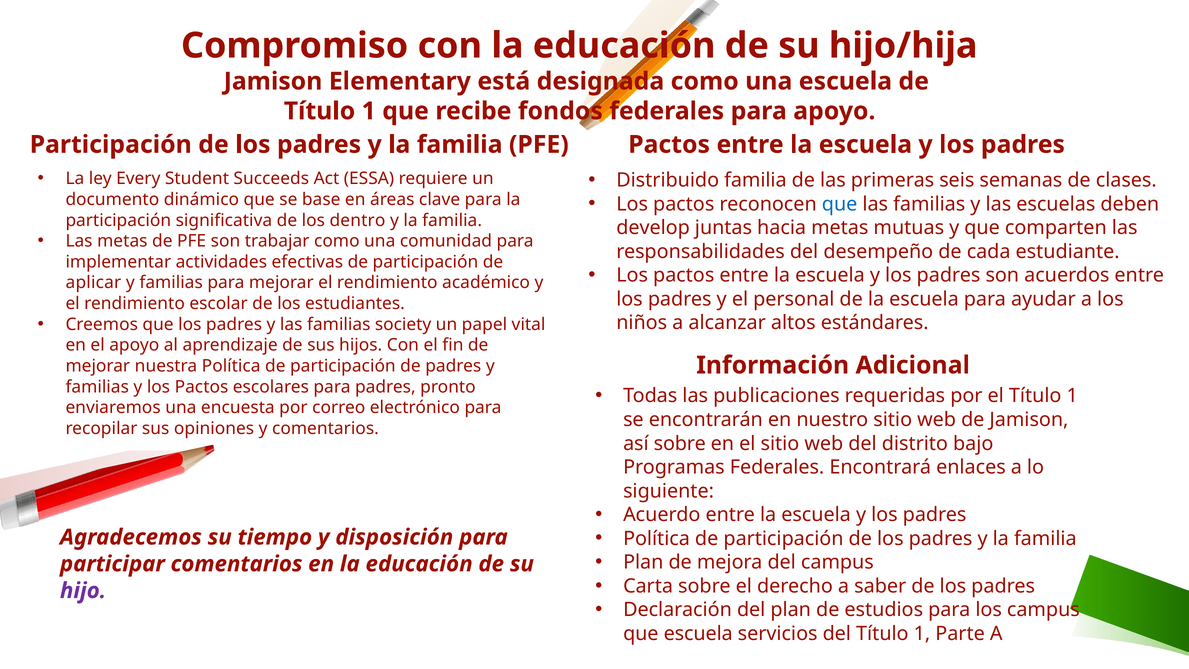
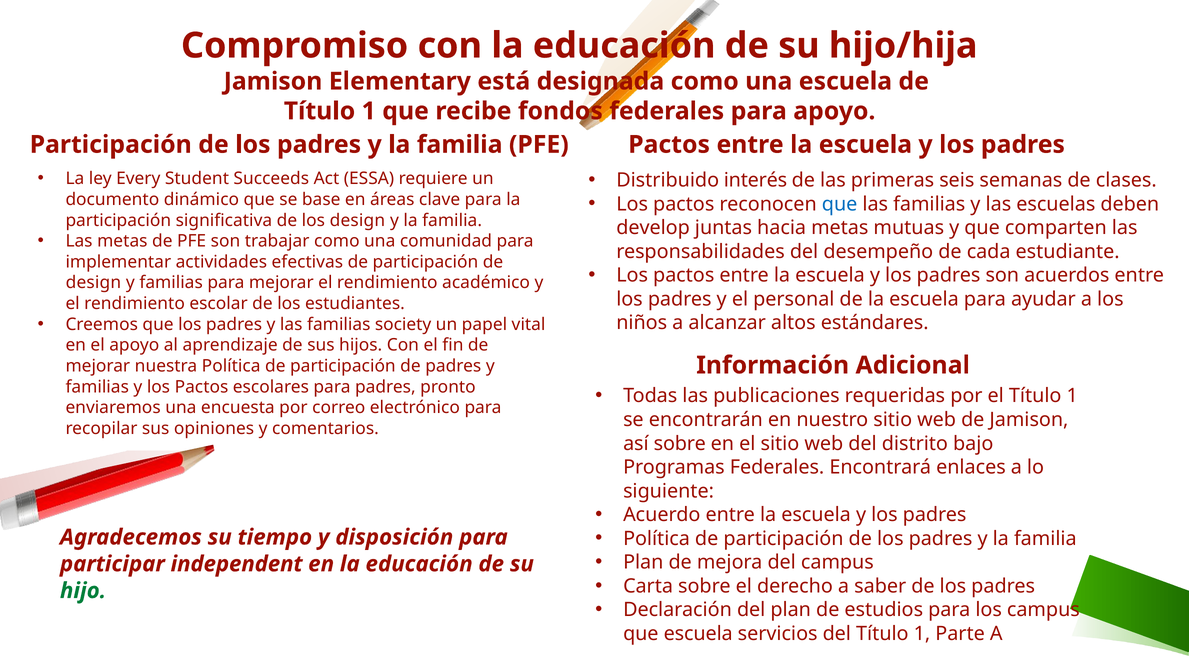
Distribuido familia: familia -> interés
los dentro: dentro -> design
aplicar at (93, 283): aplicar -> design
participar comentarios: comentarios -> independent
hijo colour: purple -> green
